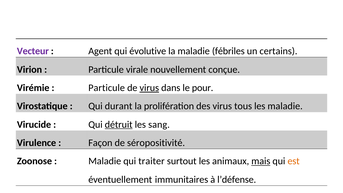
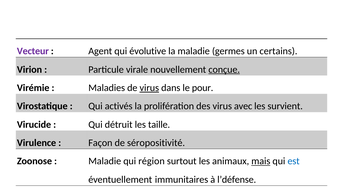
fébriles: fébriles -> germes
conçue underline: none -> present
Particule at (107, 88): Particule -> Maladies
durant: durant -> activés
tous: tous -> avec
les maladie: maladie -> survient
détruit underline: present -> none
sang: sang -> taille
traiter: traiter -> région
est colour: orange -> blue
